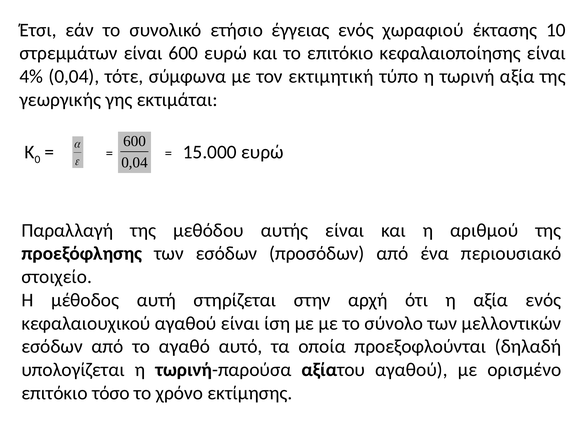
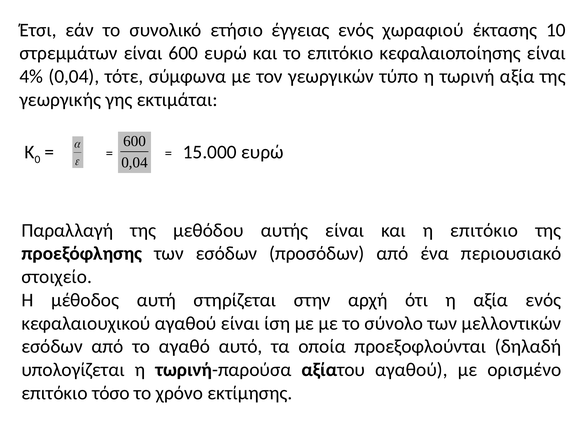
εκτιμητική: εκτιμητική -> γεωργικών
η αριθμού: αριθμού -> επιτόκιο
